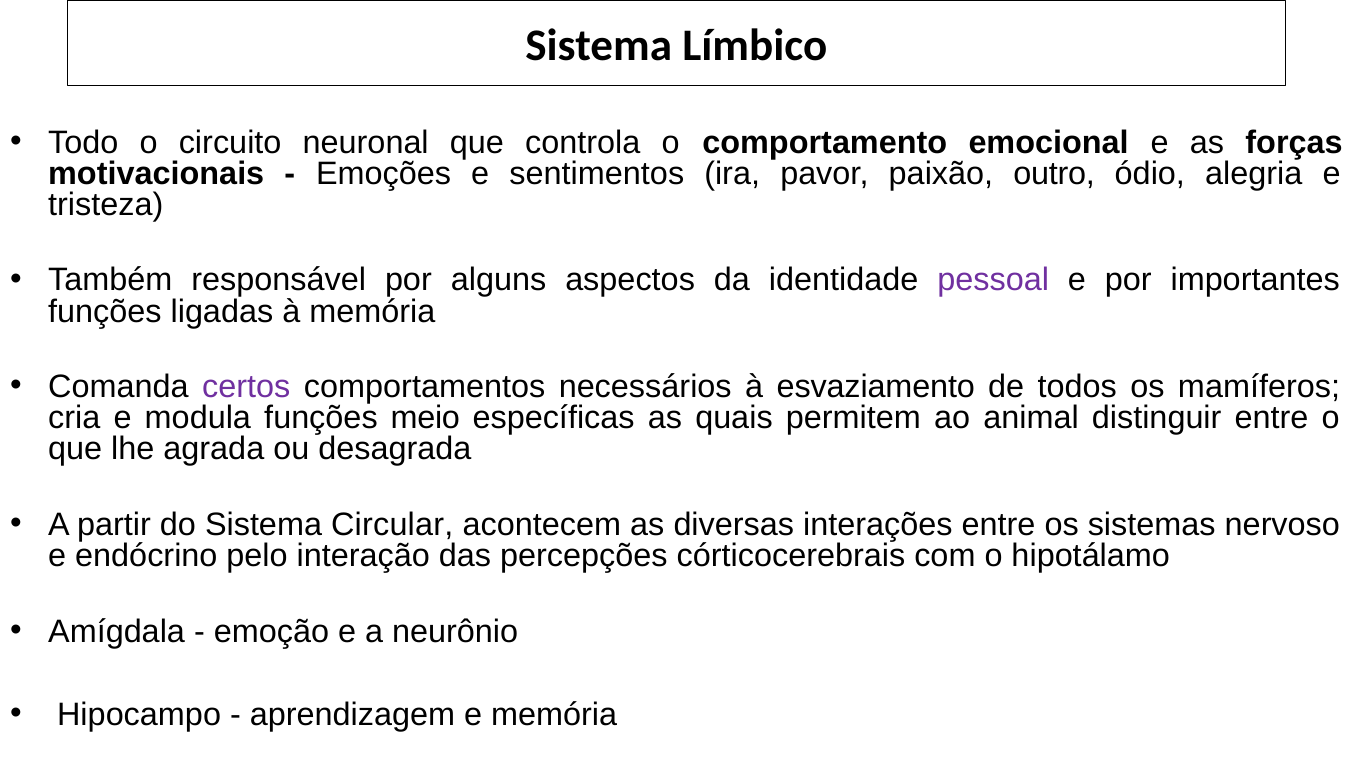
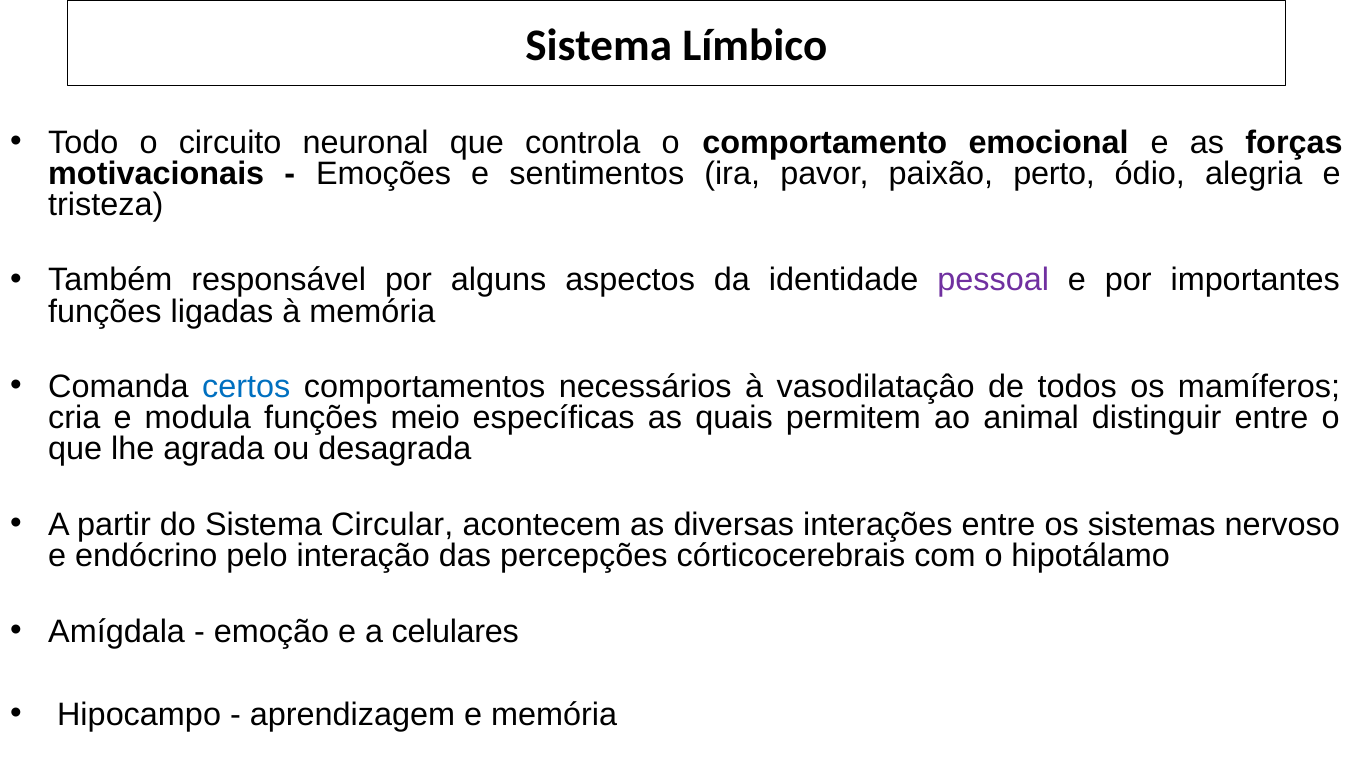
outro: outro -> perto
certos colour: purple -> blue
esvaziamento: esvaziamento -> vasodilataçâo
neurônio: neurônio -> celulares
